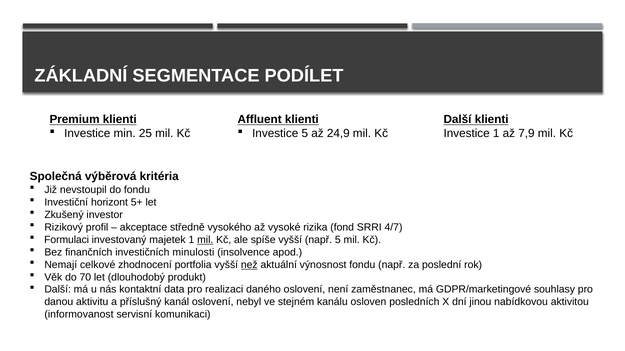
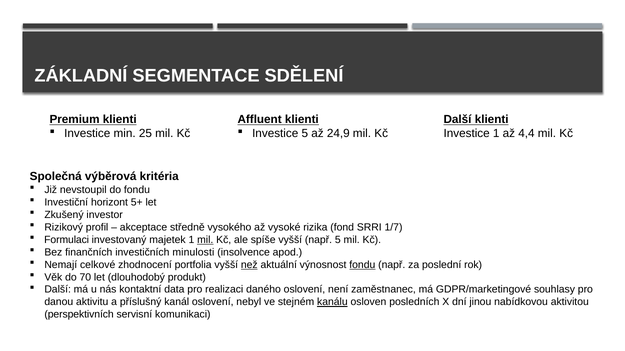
PODÍLET: PODÍLET -> SDĚLENÍ
7,9: 7,9 -> 4,4
4/7: 4/7 -> 1/7
fondu at (362, 265) underline: none -> present
kanálu underline: none -> present
informovanost: informovanost -> perspektivních
